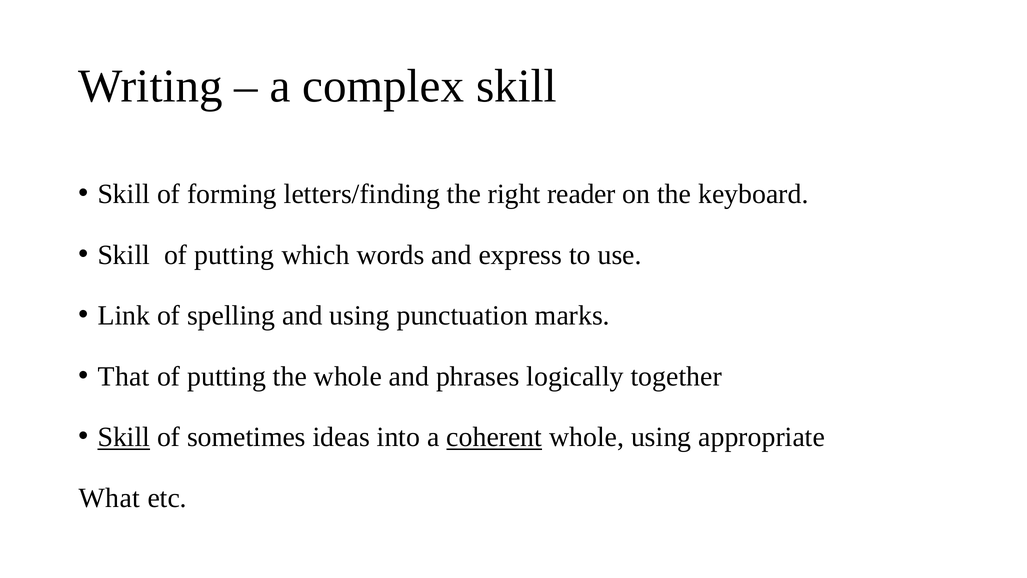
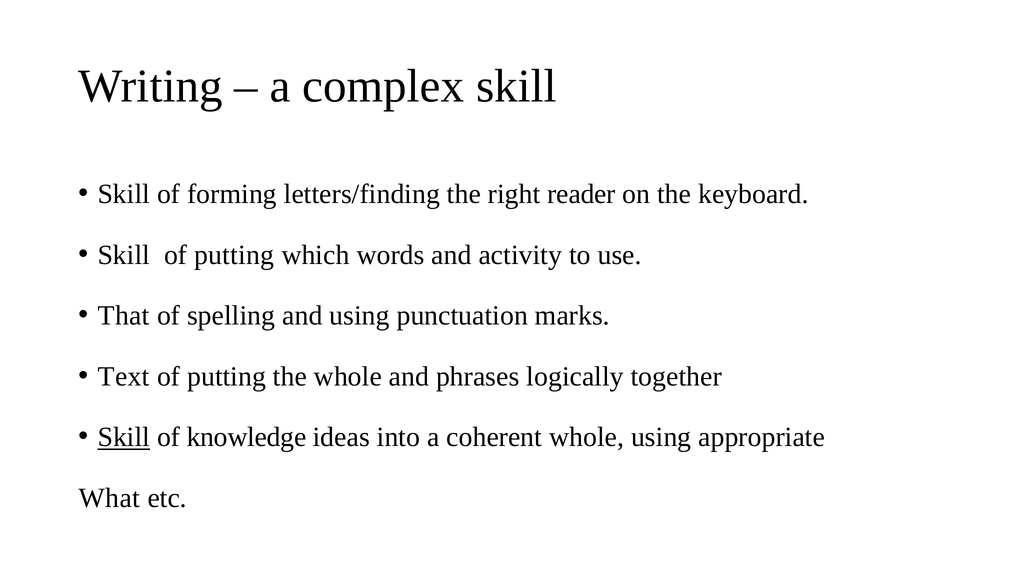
express: express -> activity
Link: Link -> That
That: That -> Text
sometimes: sometimes -> knowledge
coherent underline: present -> none
